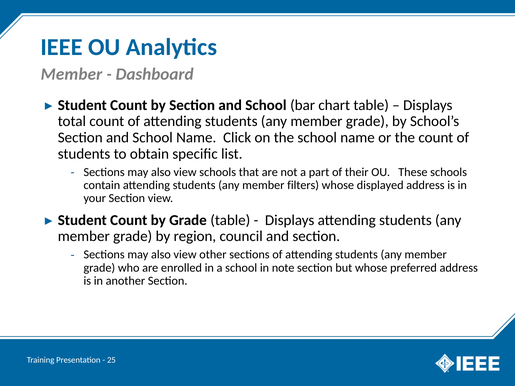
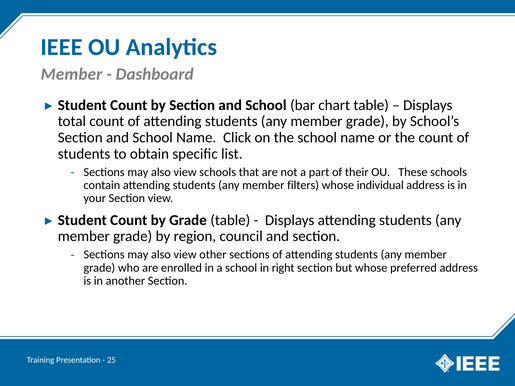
displayed: displayed -> individual
note: note -> right
